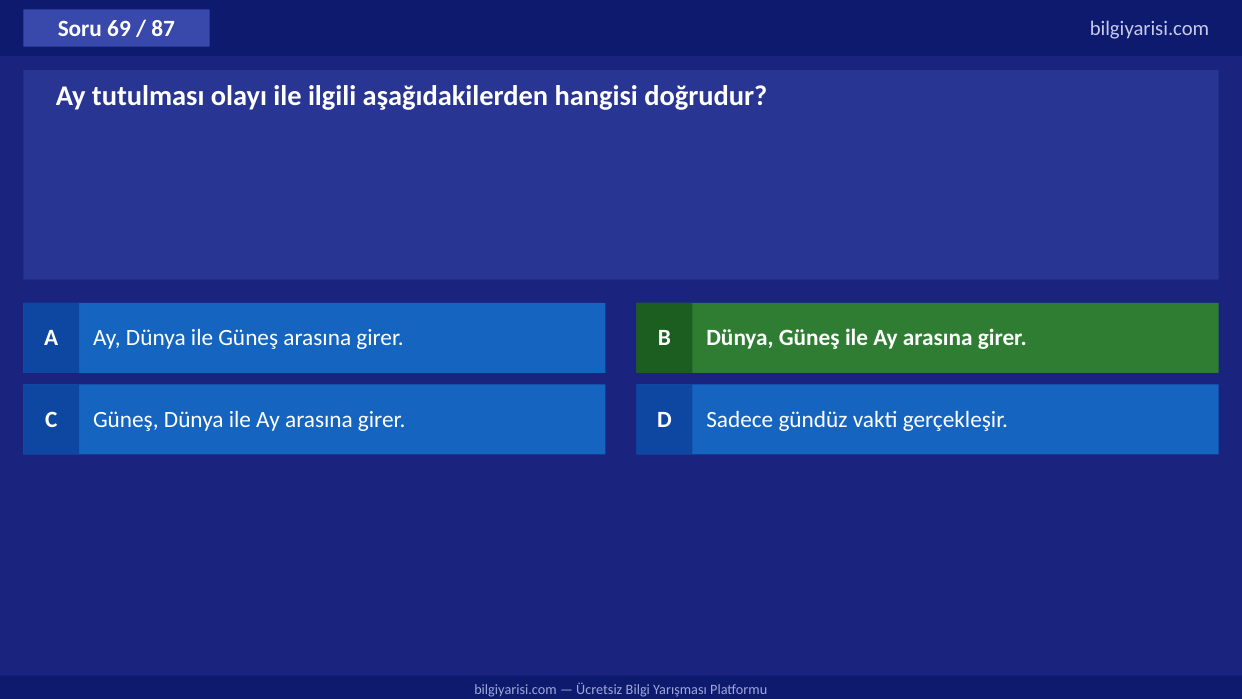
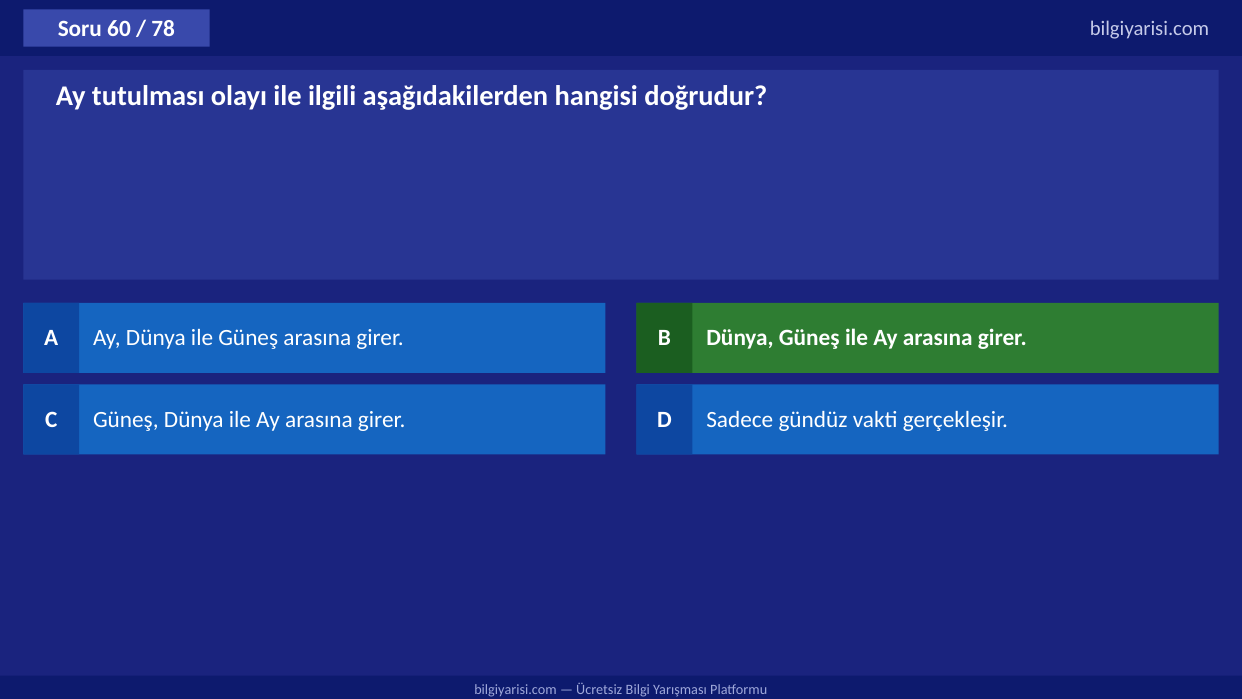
69: 69 -> 60
87: 87 -> 78
